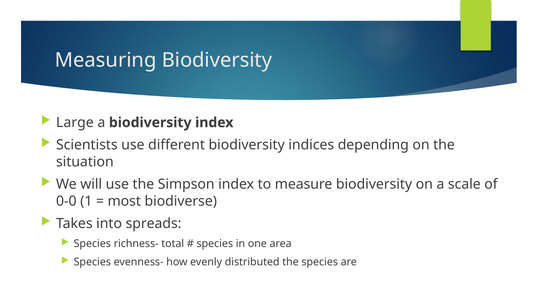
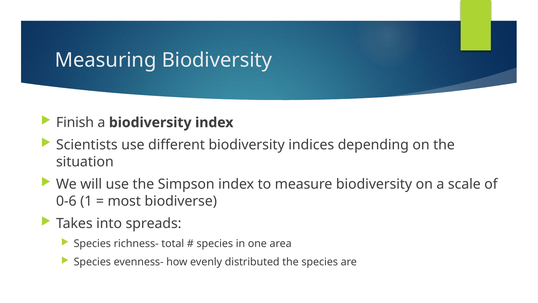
Large: Large -> Finish
0-0: 0-0 -> 0-6
